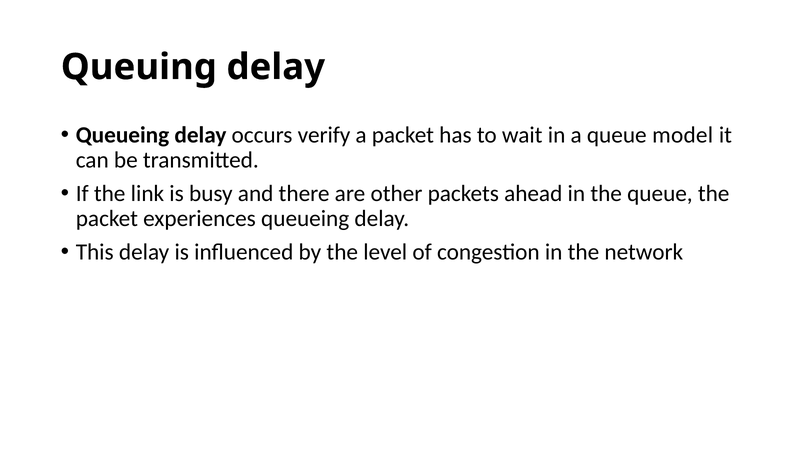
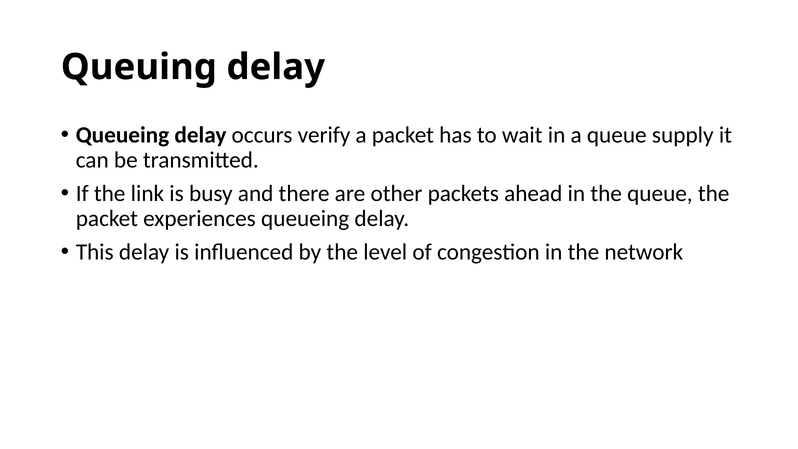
model: model -> supply
